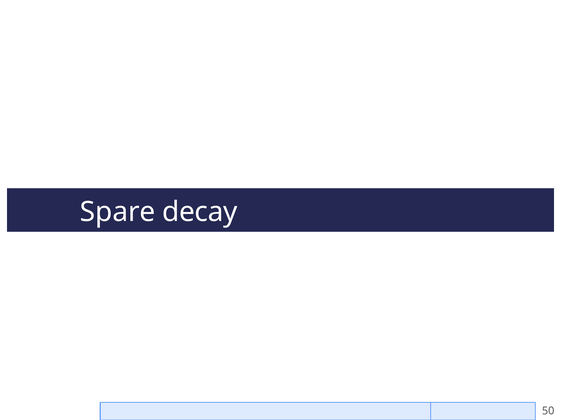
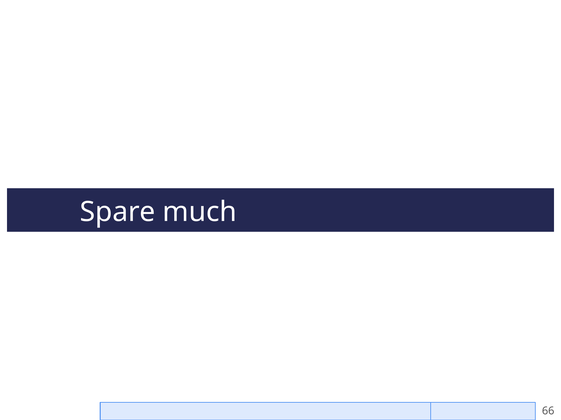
decay: decay -> much
50: 50 -> 66
